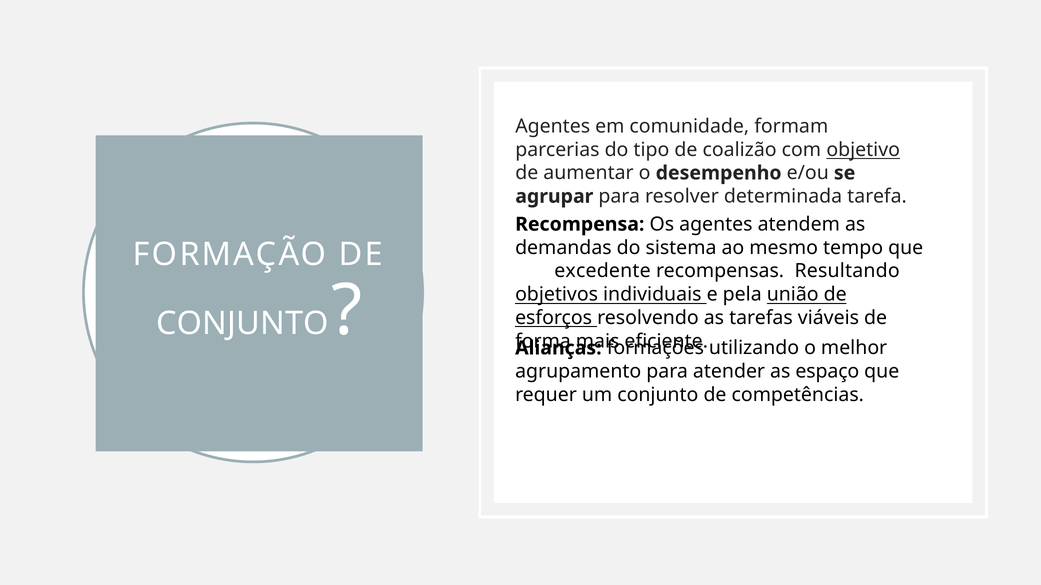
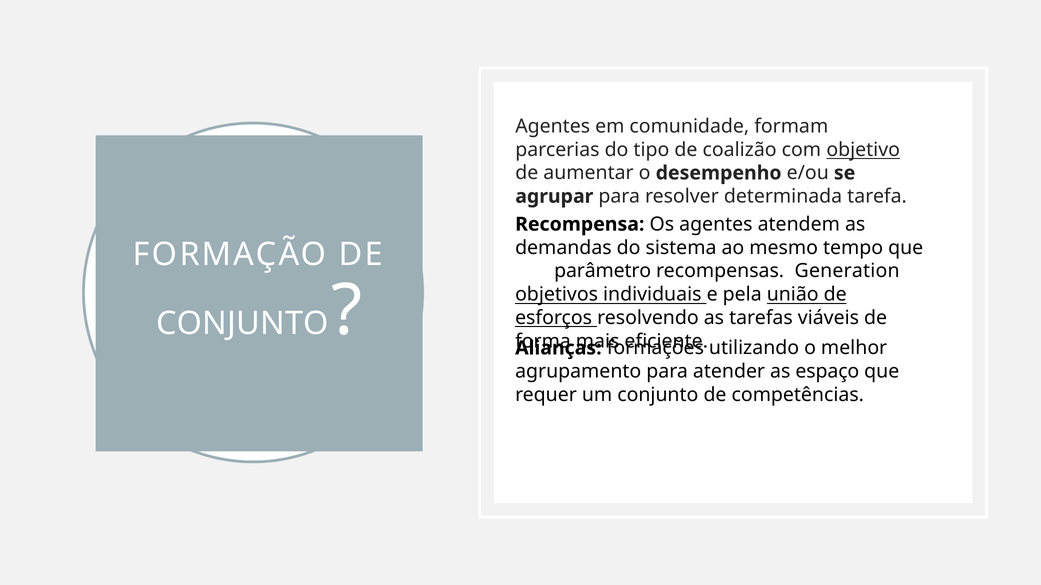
excedente: excedente -> parâmetro
Resultando: Resultando -> Generation
